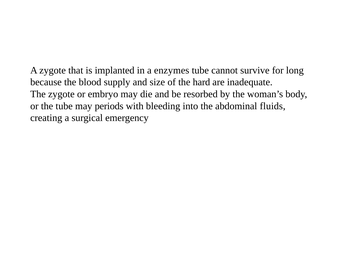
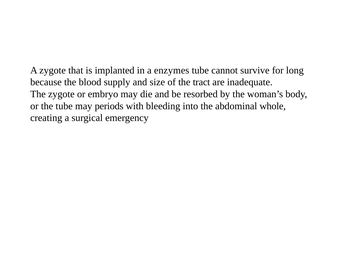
hard: hard -> tract
fluids: fluids -> whole
